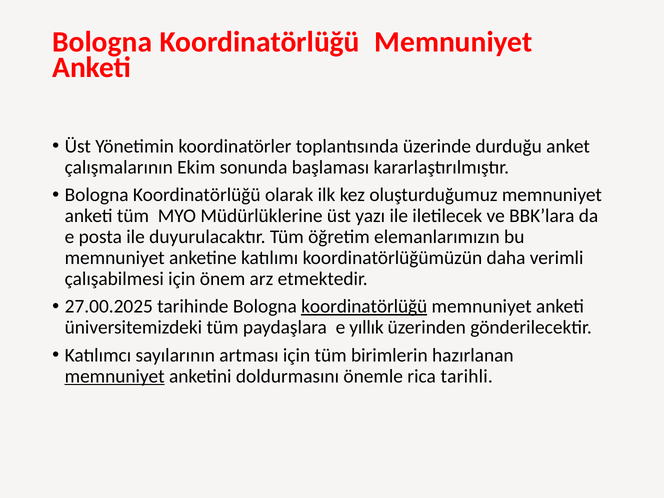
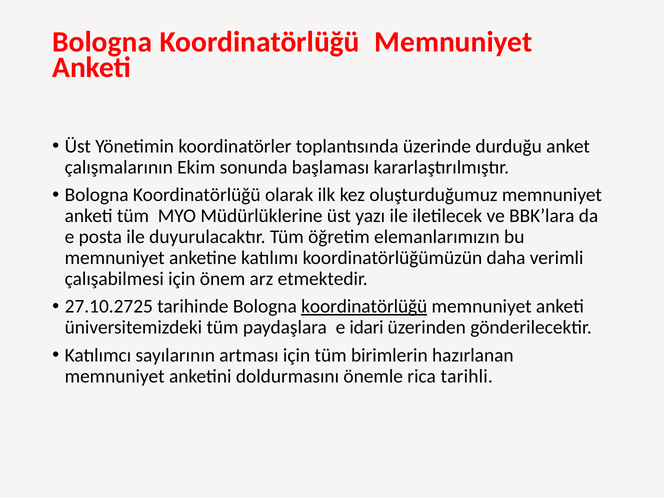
27.00.2025: 27.00.2025 -> 27.10.2725
yıllık: yıllık -> idari
memnuniyet at (115, 376) underline: present -> none
